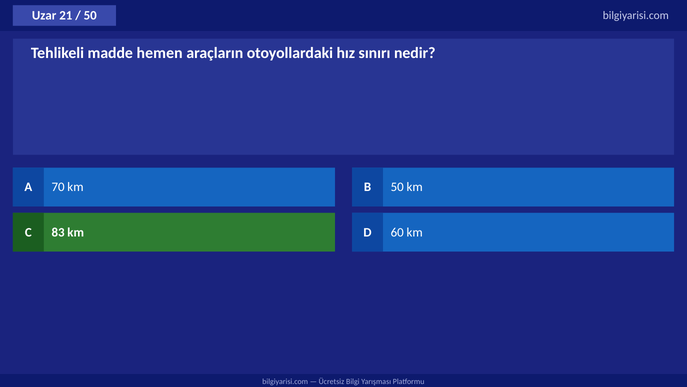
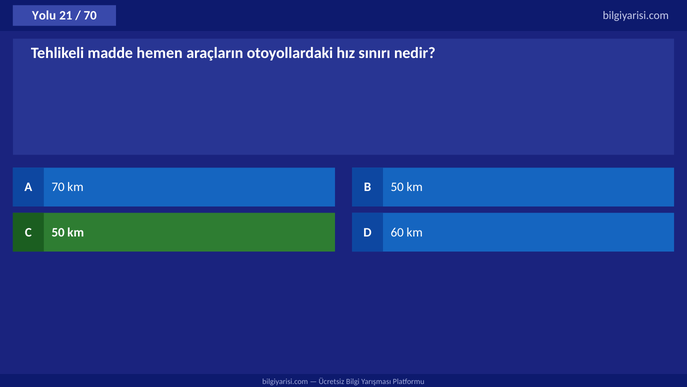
Uzar: Uzar -> Yolu
50 at (90, 16): 50 -> 70
C 83: 83 -> 50
